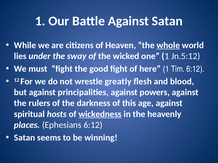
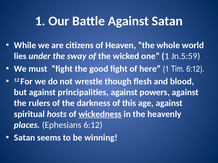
whole underline: present -> none
Jn.5:12: Jn.5:12 -> Jn.5:59
greatly: greatly -> though
